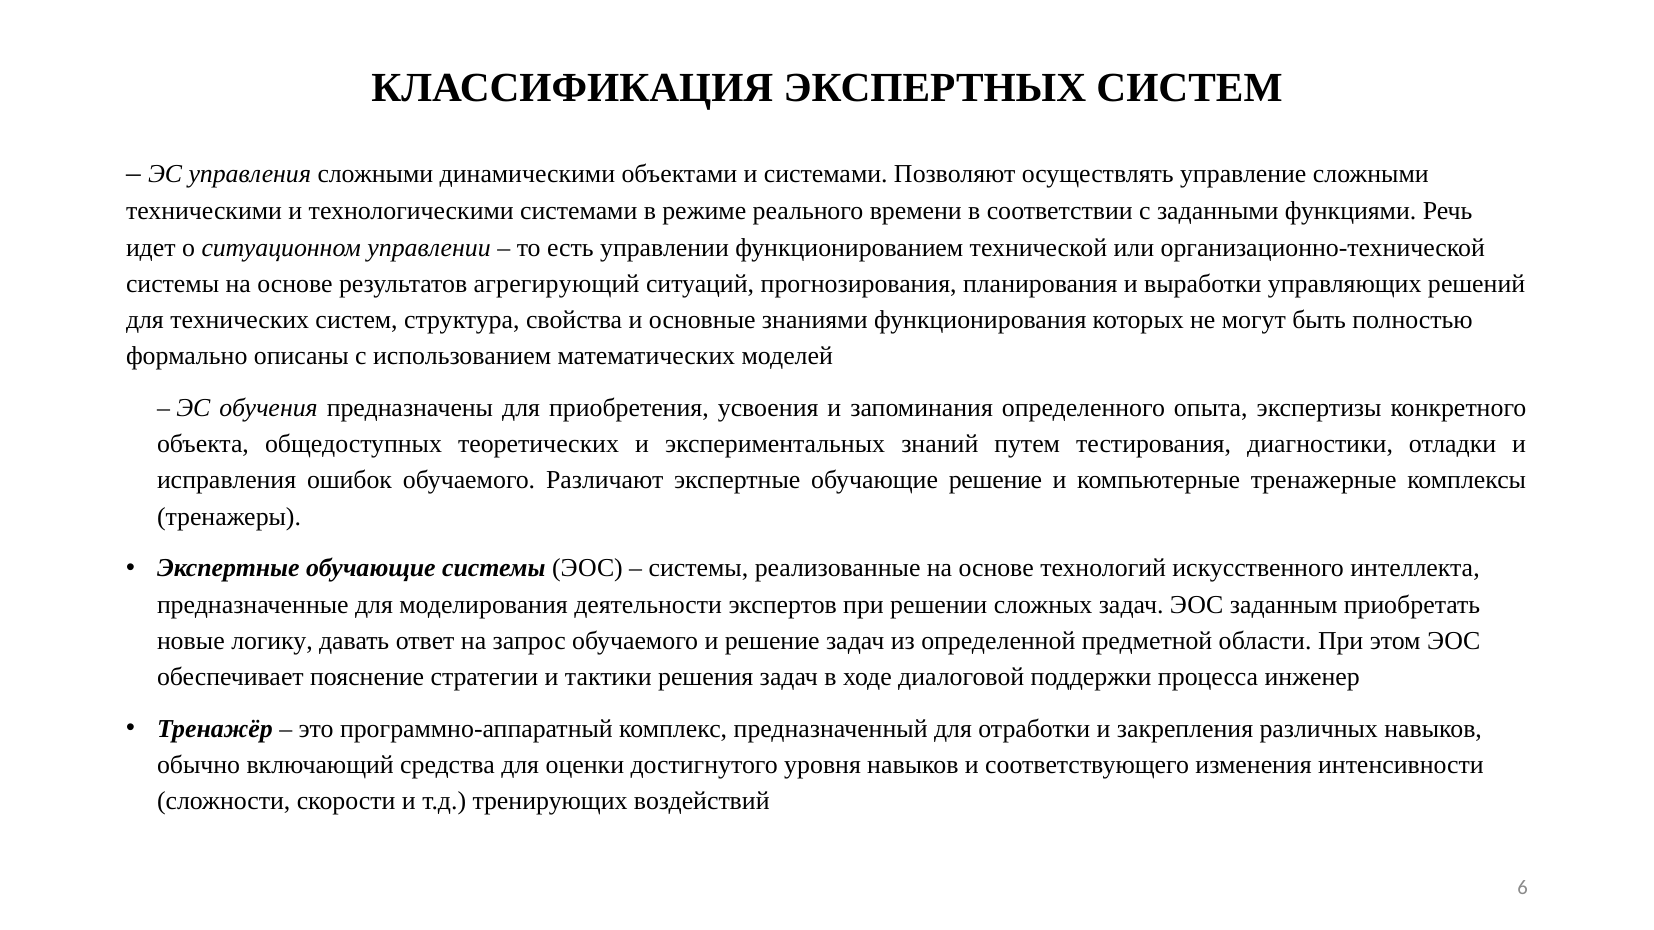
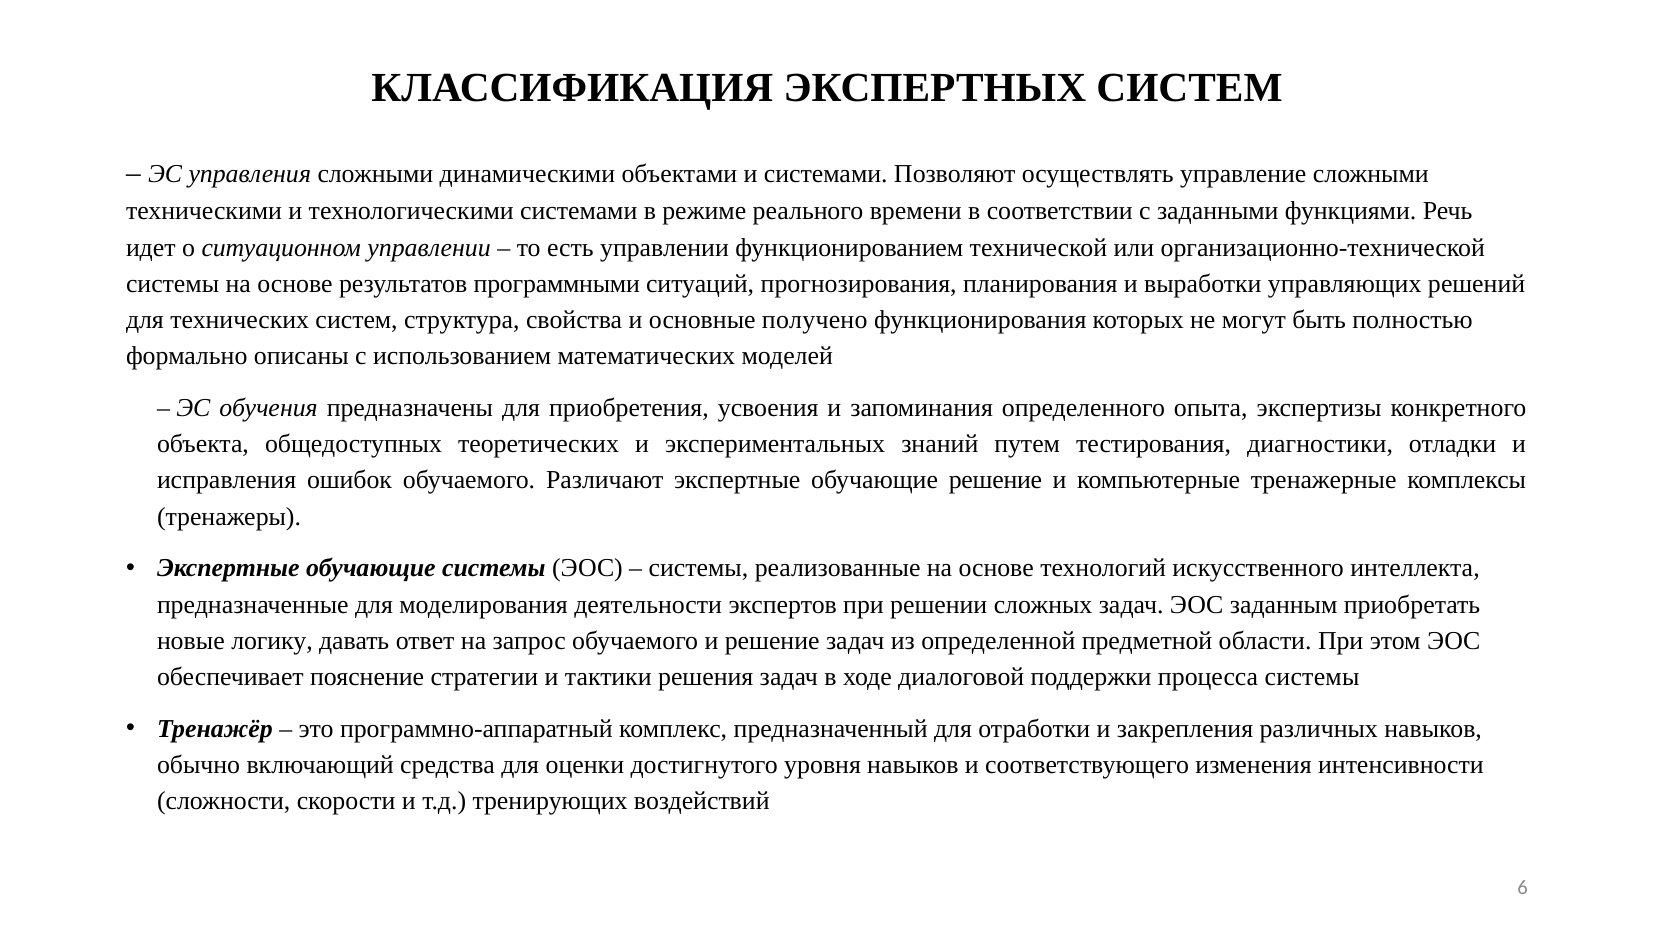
агрегирующий: агрегирующий -> программными
знаниями: знаниями -> получено
процесса инженер: инженер -> системы
